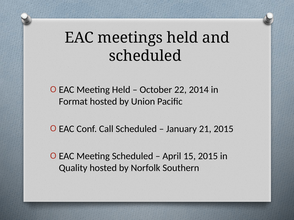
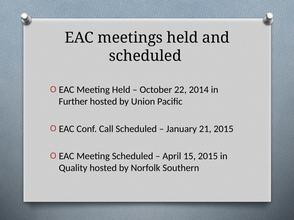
Format: Format -> Further
